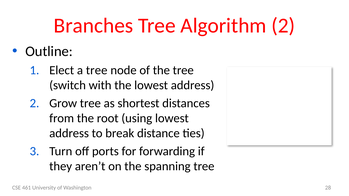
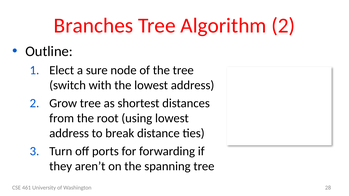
a tree: tree -> sure
